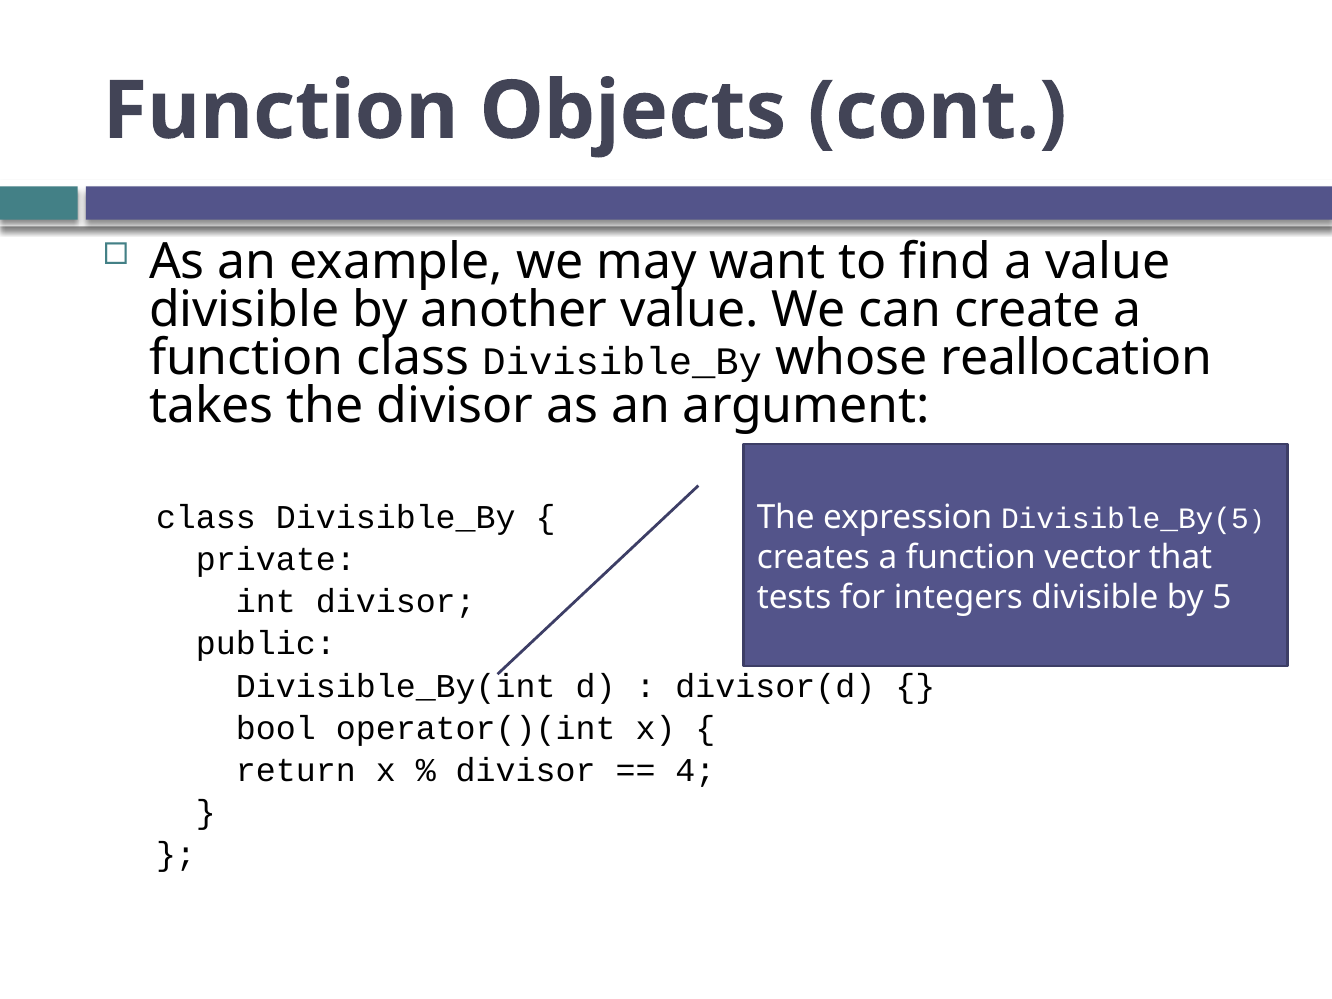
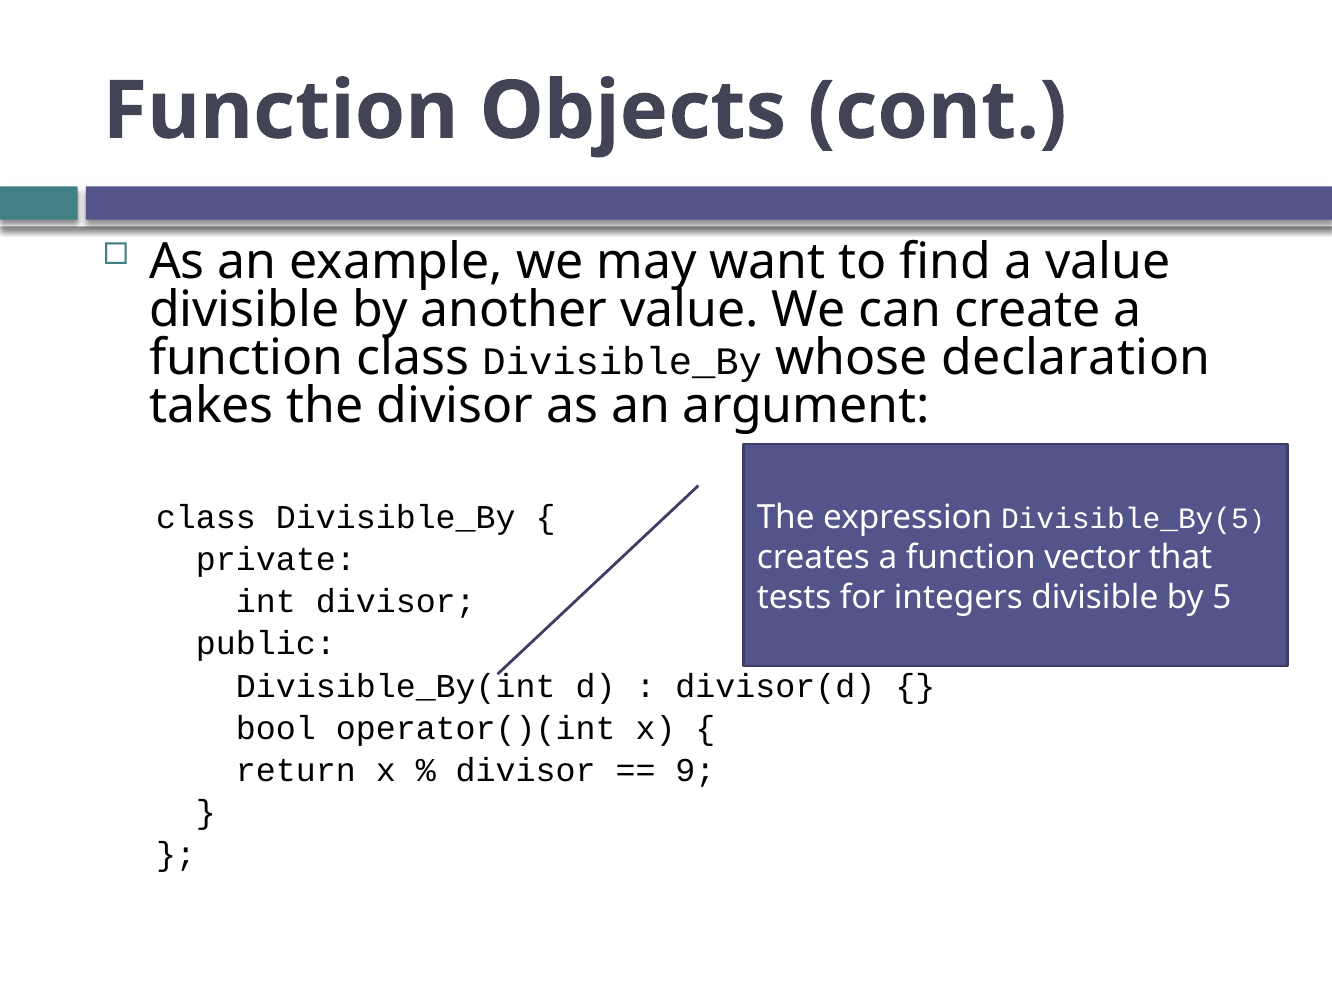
reallocation: reallocation -> declaration
4: 4 -> 9
